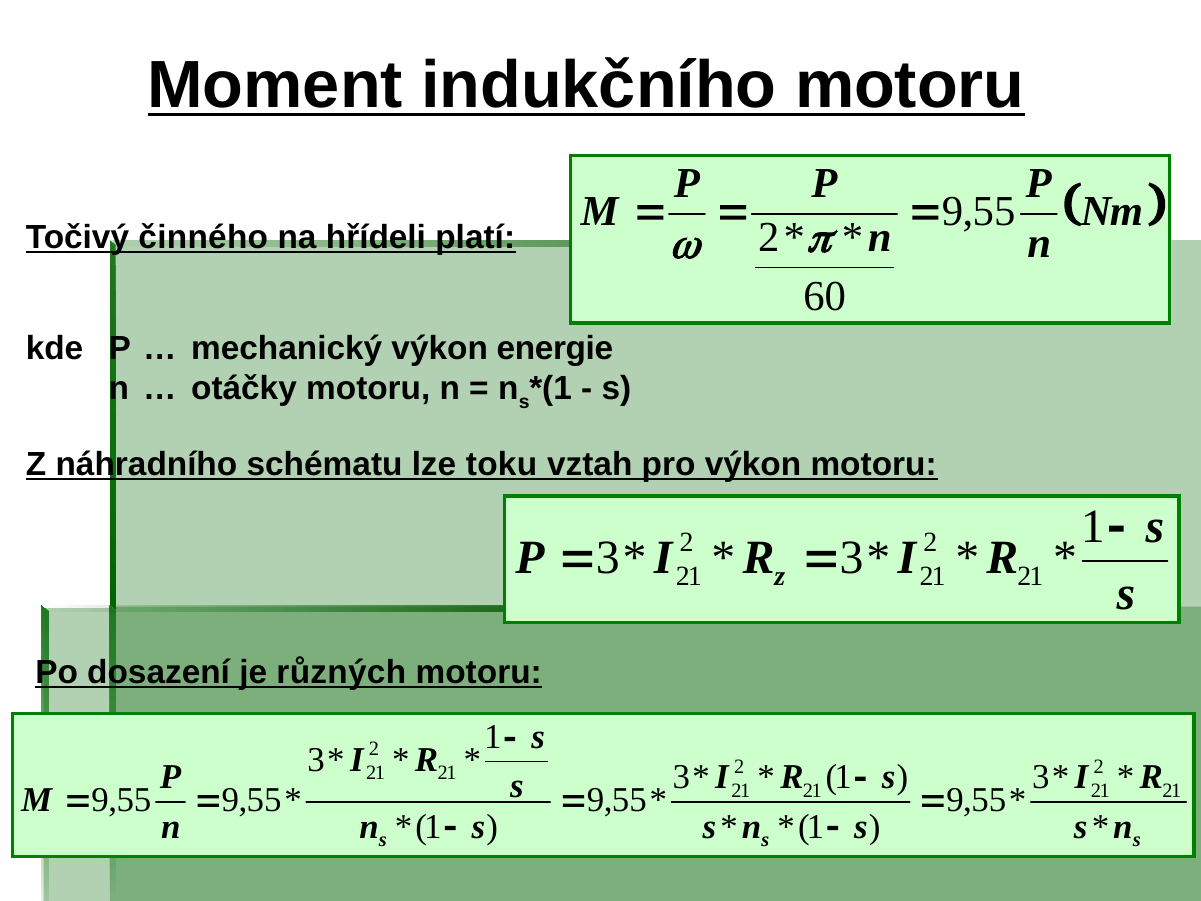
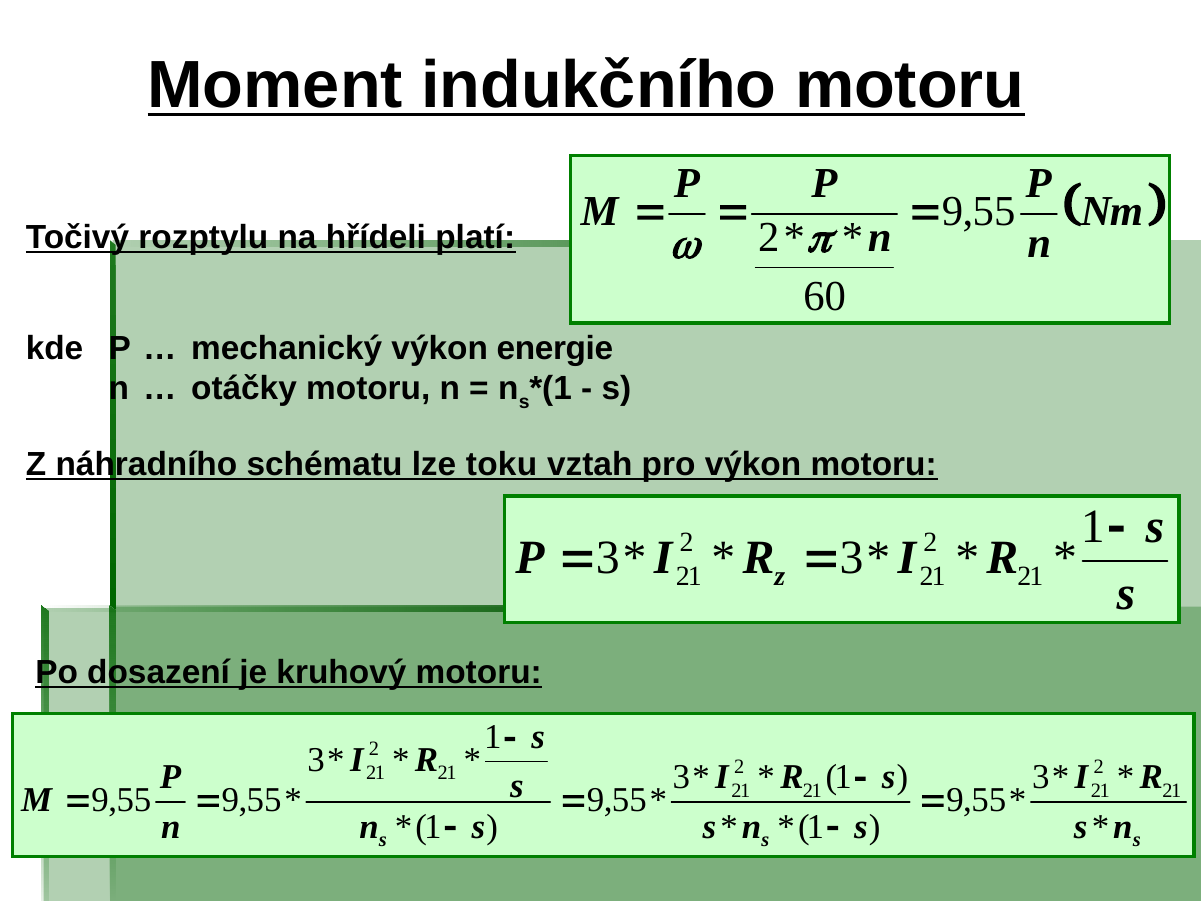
činného: činného -> rozptylu
různých: různých -> kruhový
